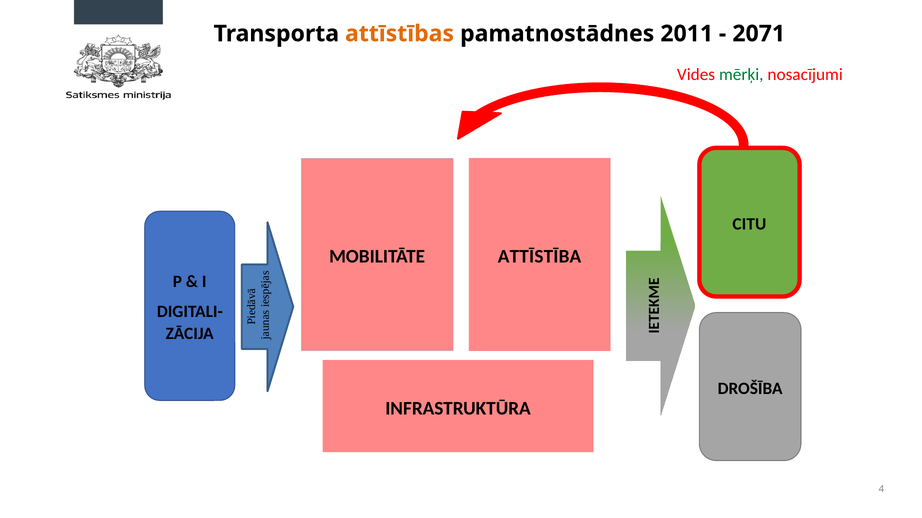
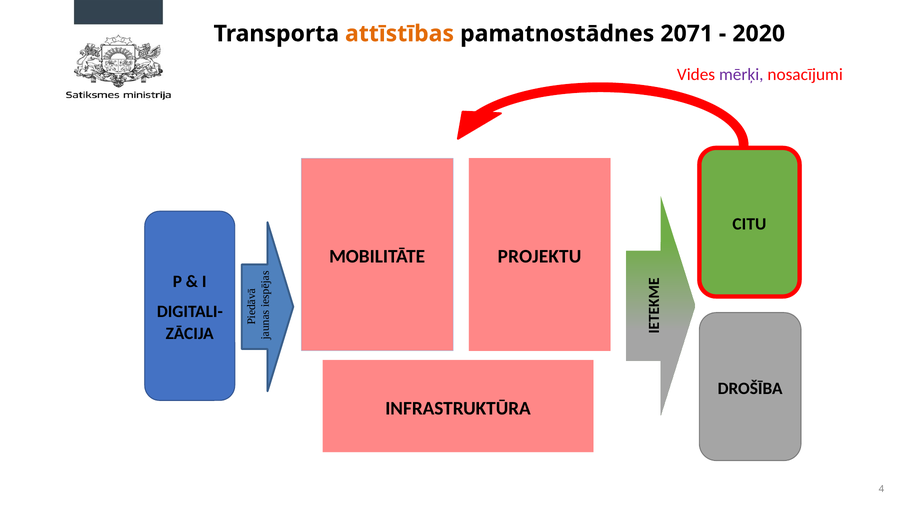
2011: 2011 -> 2071
2071: 2071 -> 2020
mērķi colour: green -> purple
ATTĪSTĪBA: ATTĪSTĪBA -> PROJEKTU
